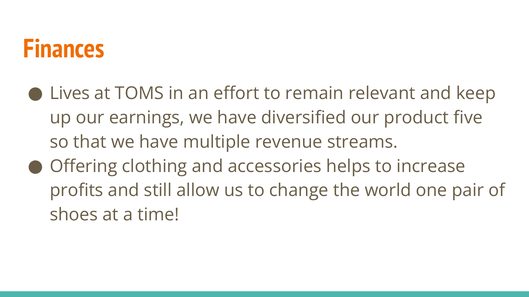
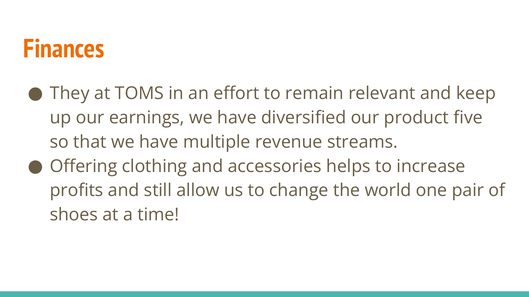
Lives: Lives -> They
